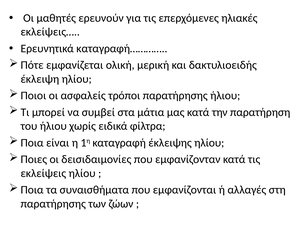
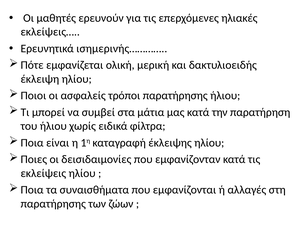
καταγραφή…………: καταγραφή………… -> ισημερινής…………
